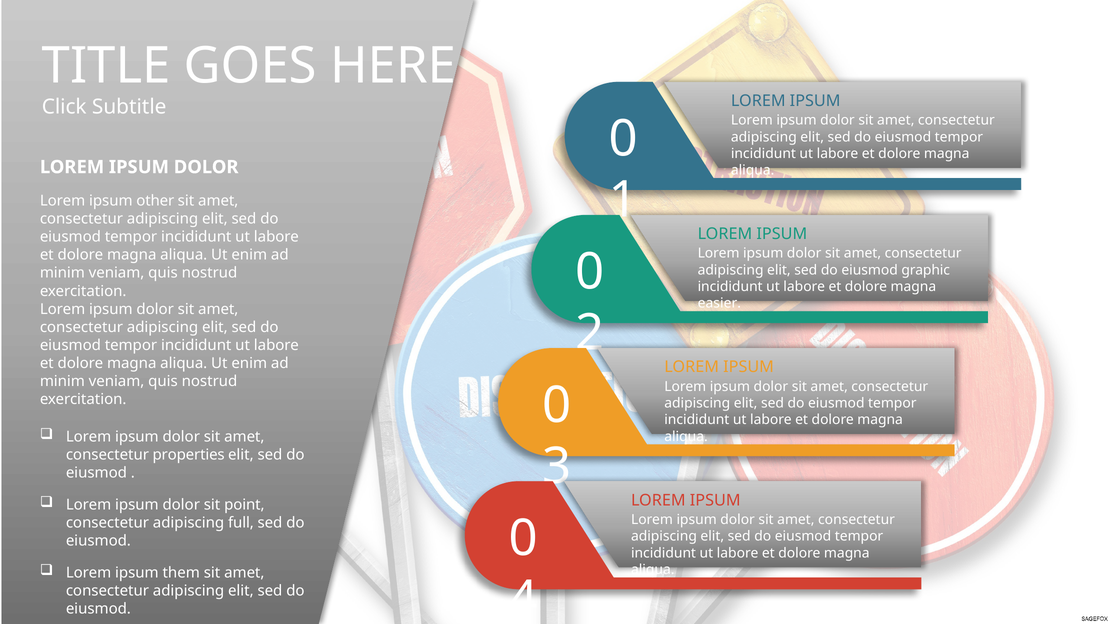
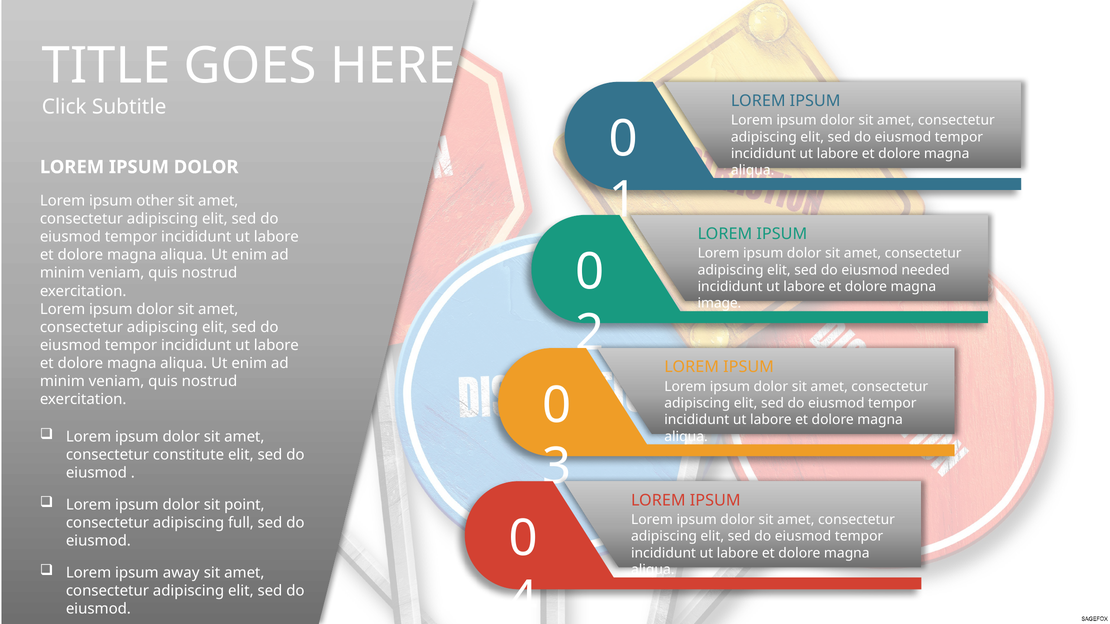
graphic: graphic -> needed
easier: easier -> image
properties: properties -> constitute
them: them -> away
